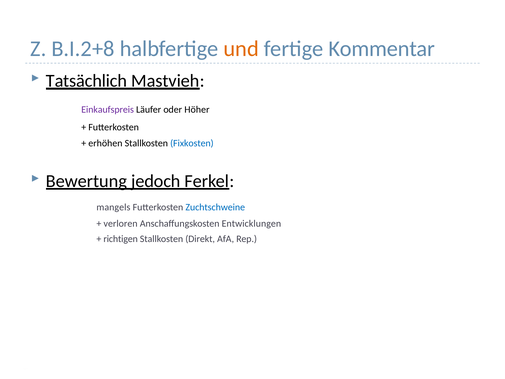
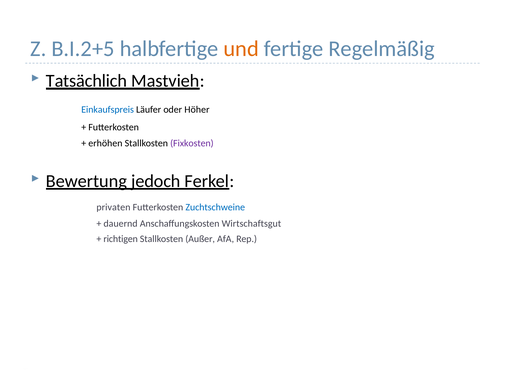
B.I.2+8: B.I.2+8 -> B.I.2+5
Kommentar: Kommentar -> Regelmäßig
Einkaufspreis colour: purple -> blue
Fixkosten colour: blue -> purple
mangels: mangels -> privaten
verloren: verloren -> dauernd
Entwicklungen: Entwicklungen -> Wirtschaftsgut
Direkt: Direkt -> Außer
